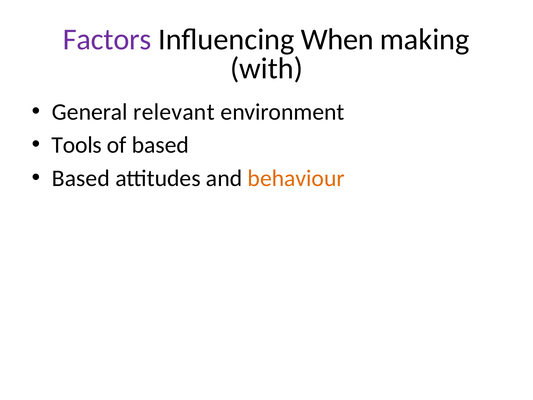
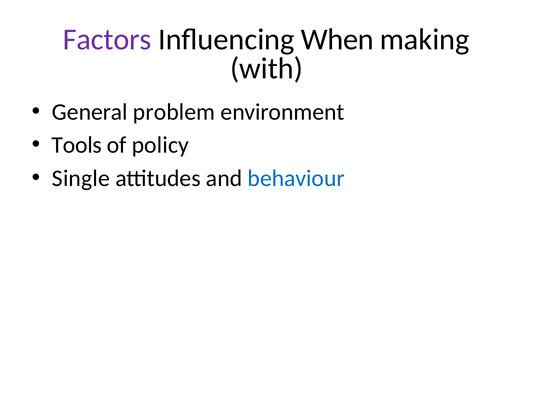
relevant: relevant -> problem
of based: based -> policy
Based at (81, 178): Based -> Single
behaviour colour: orange -> blue
